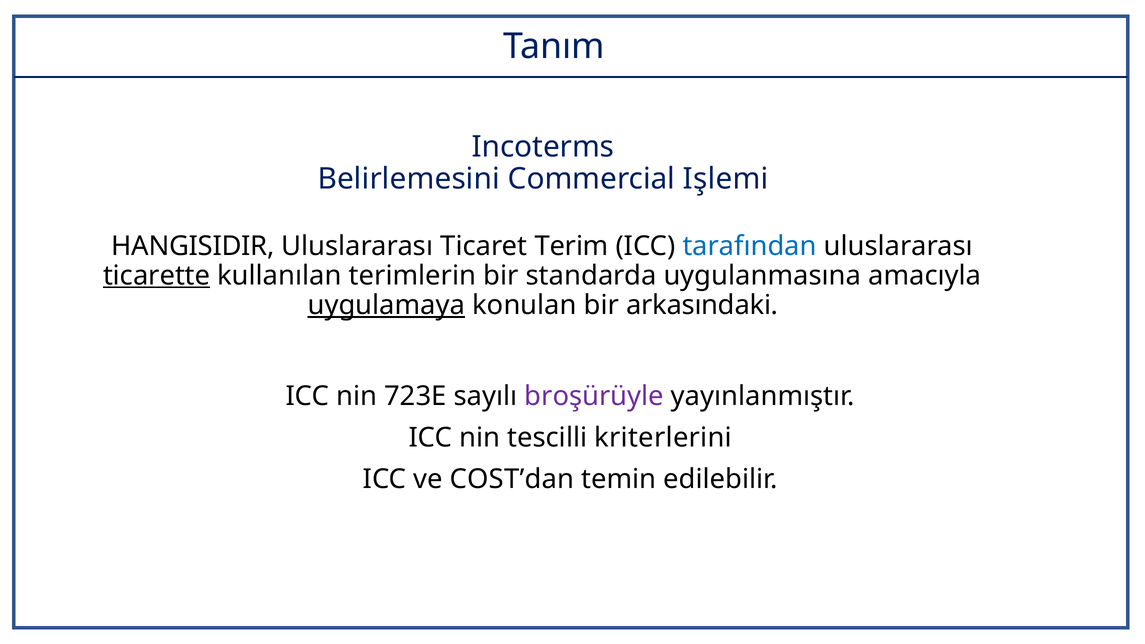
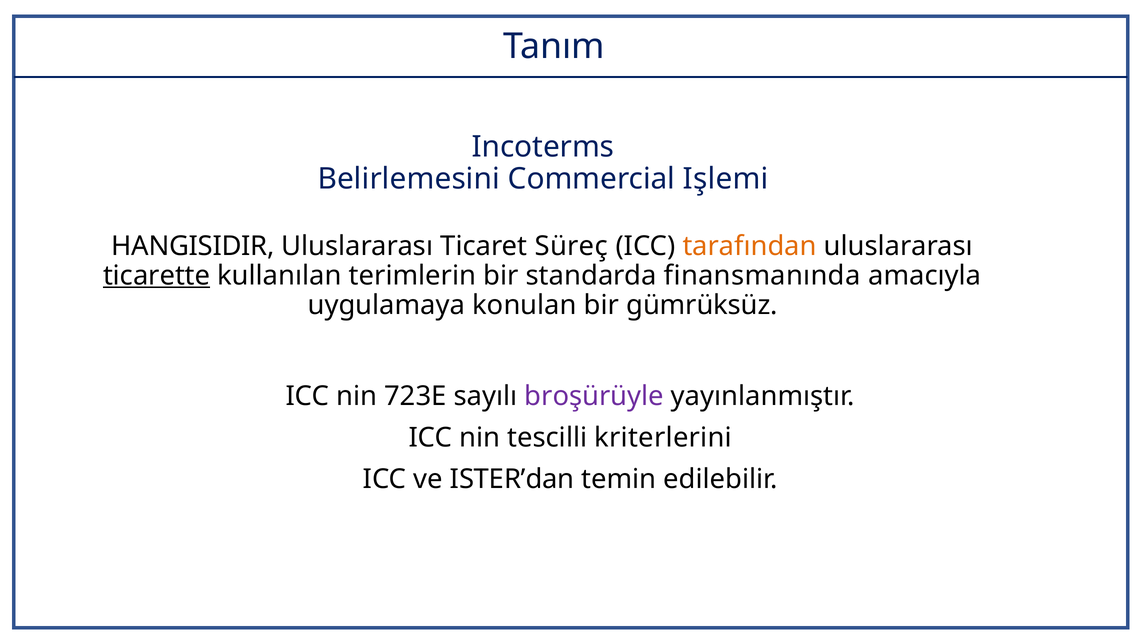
Terim: Terim -> Süreç
tarafından colour: blue -> orange
uygulanmasına: uygulanmasına -> finansmanında
uygulamaya underline: present -> none
arkasındaki: arkasındaki -> gümrüksüz
COST’dan: COST’dan -> ISTER’dan
